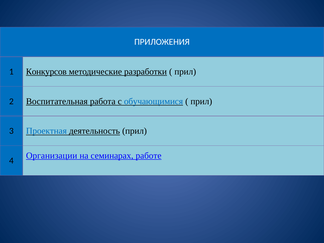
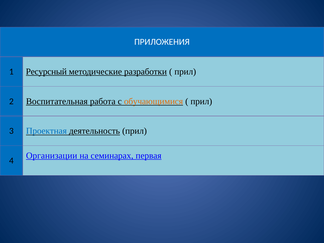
Конкурсов: Конкурсов -> Ресурсный
обучающимися colour: blue -> orange
работе: работе -> первая
